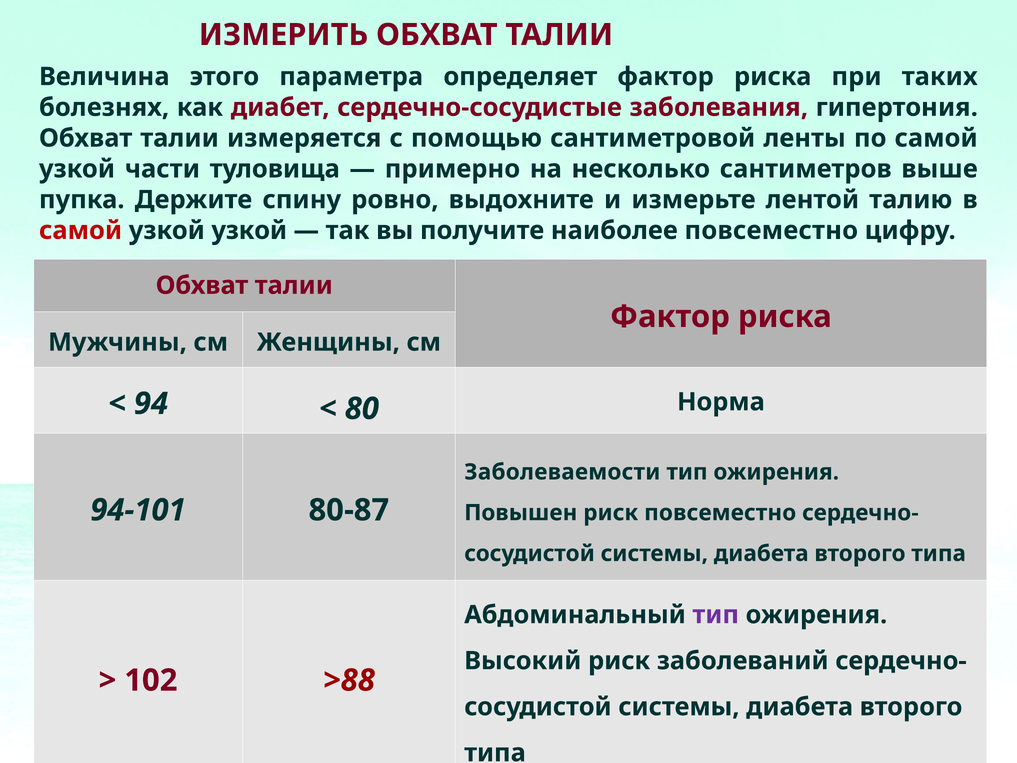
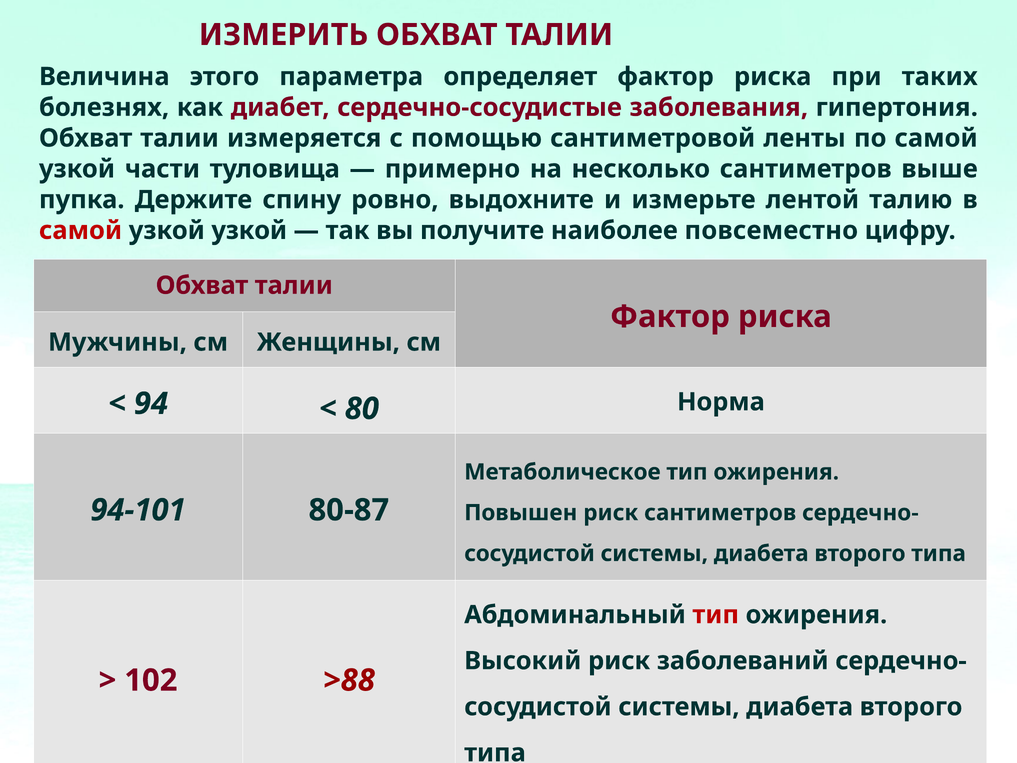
Заболеваемости: Заболеваемости -> Метаболическое
риск повсеместно: повсеместно -> сантиметров
тип at (716, 615) colour: purple -> red
